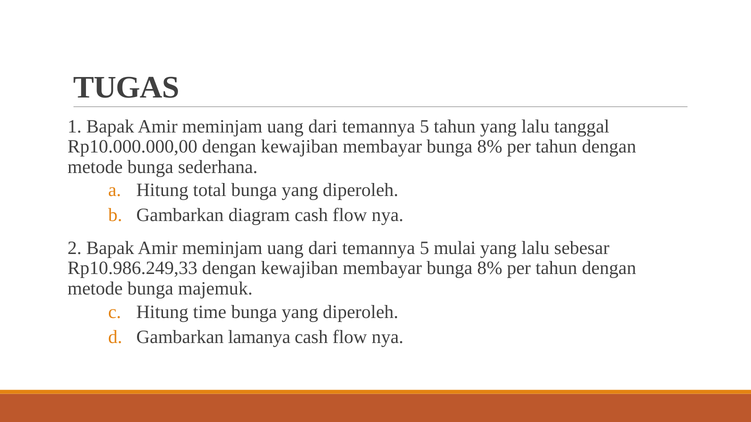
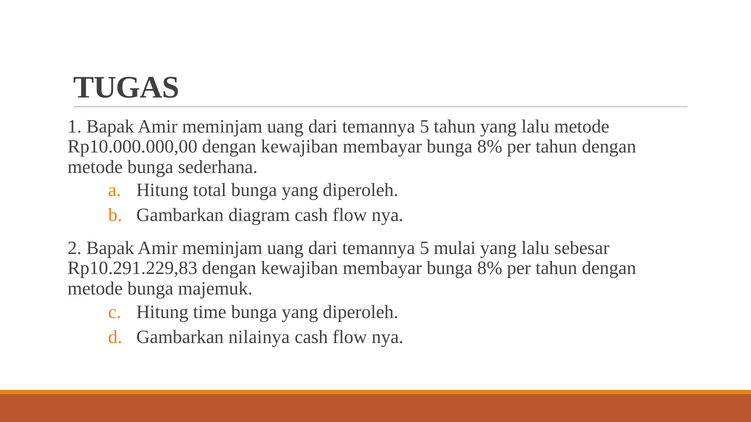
lalu tanggal: tanggal -> metode
Rp10.986.249,33: Rp10.986.249,33 -> Rp10.291.229,83
lamanya: lamanya -> nilainya
